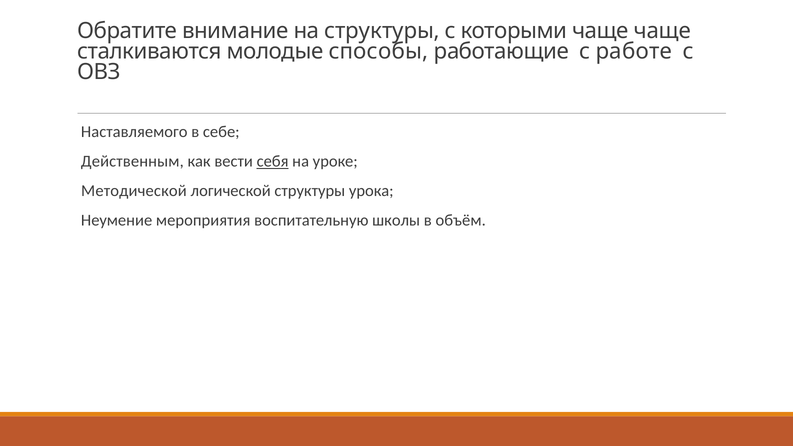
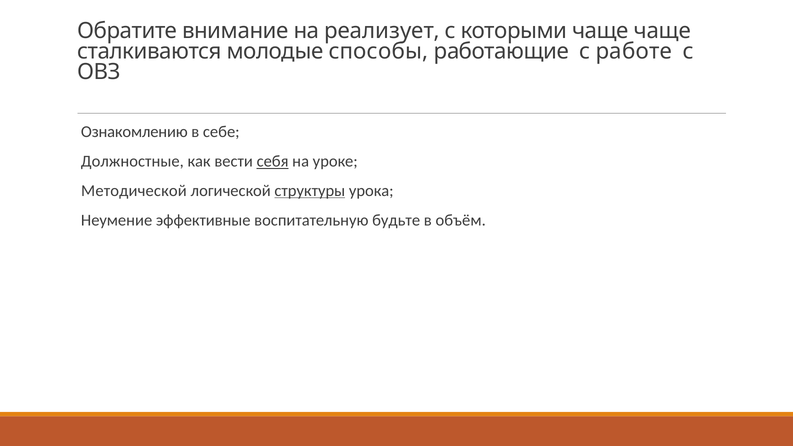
на структуры: структуры -> реализует
Наставляемого: Наставляемого -> Ознакомлению
Действенным: Действенным -> Должностные
структуры at (310, 191) underline: none -> present
мероприятия: мероприятия -> эффективные
школы: школы -> будьте
